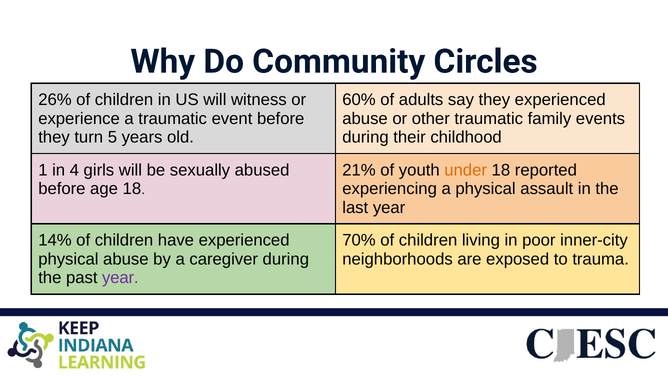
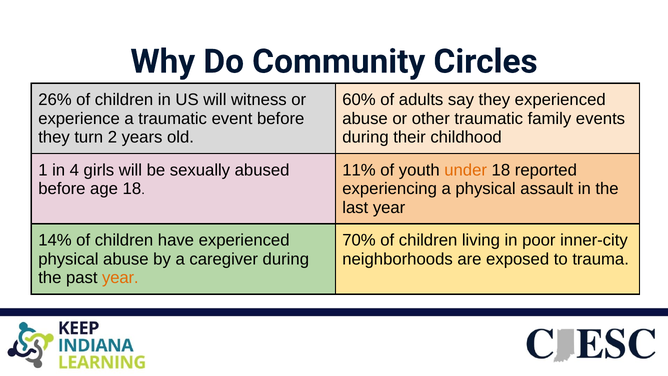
5: 5 -> 2
21%: 21% -> 11%
year at (120, 278) colour: purple -> orange
